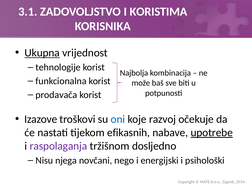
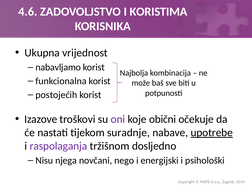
3.1: 3.1 -> 4.6
Ukupna underline: present -> none
tehnologije: tehnologije -> nabavljamo
prodavača: prodavača -> postojećih
oni colour: blue -> purple
razvoj: razvoj -> obični
efikasnih: efikasnih -> suradnje
